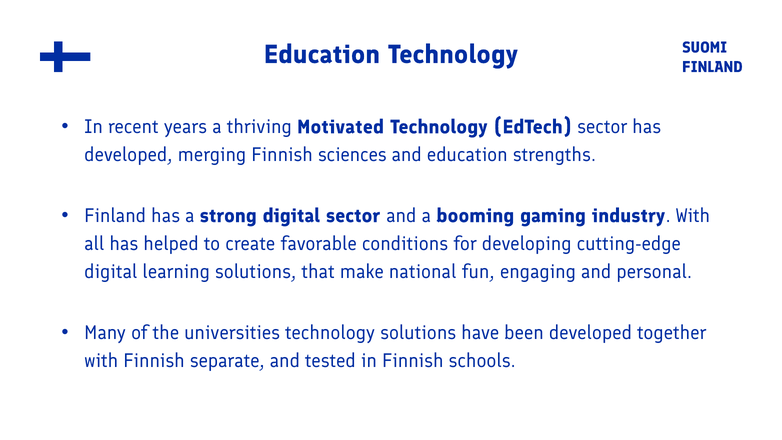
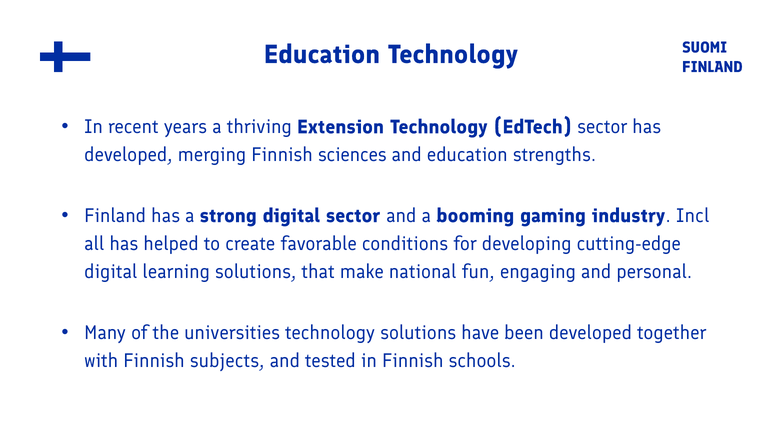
Motivated: Motivated -> Extension
industry With: With -> Incl
separate: separate -> subjects
